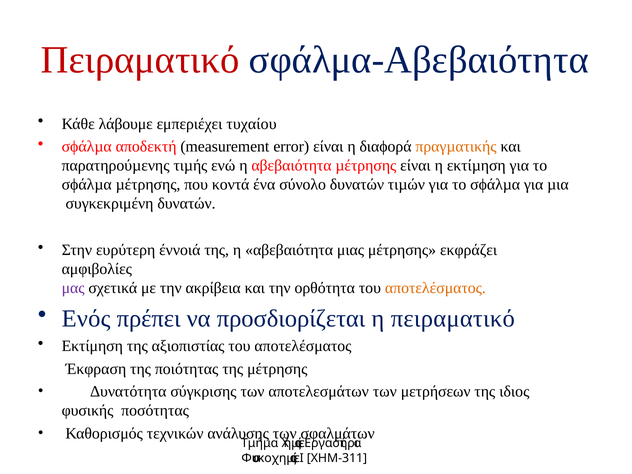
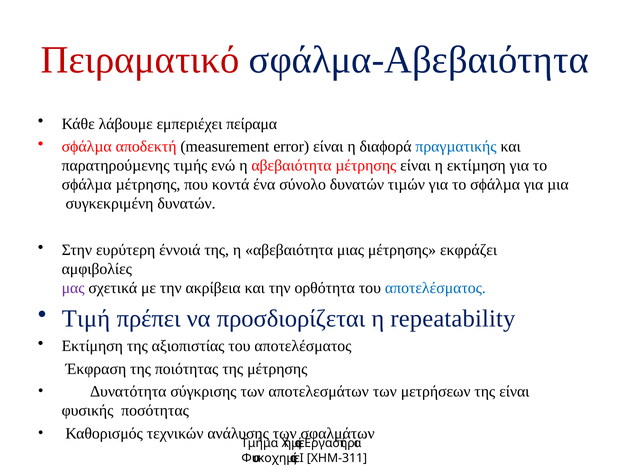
τυχαίου: τυχαίου -> πείραμα
πραγµατικής colour: orange -> blue
αποτελέσματος at (435, 288) colour: orange -> blue
Ενός: Ενός -> Τιμή
η πειραματικό: πειραματικό -> repeatability
της ιδιος: ιδιος -> είναι
